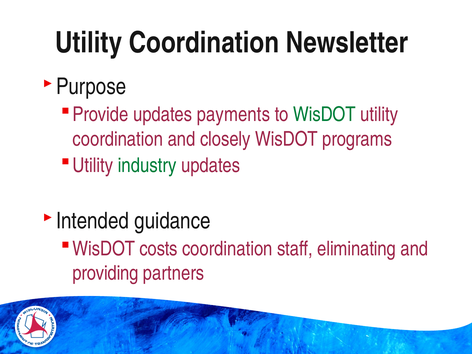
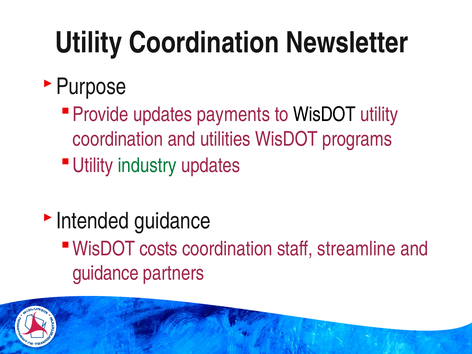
WisDOT at (324, 115) colour: green -> black
closely: closely -> utilities
eliminating: eliminating -> streamline
providing at (105, 273): providing -> guidance
